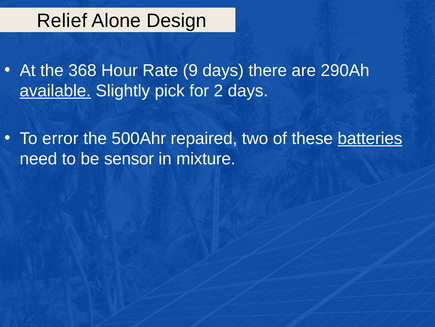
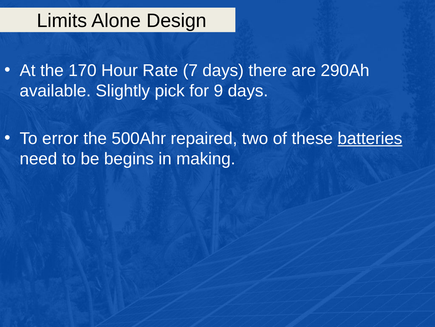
Relief: Relief -> Limits
368: 368 -> 170
9: 9 -> 7
available underline: present -> none
2: 2 -> 9
sensor: sensor -> begins
mixture: mixture -> making
